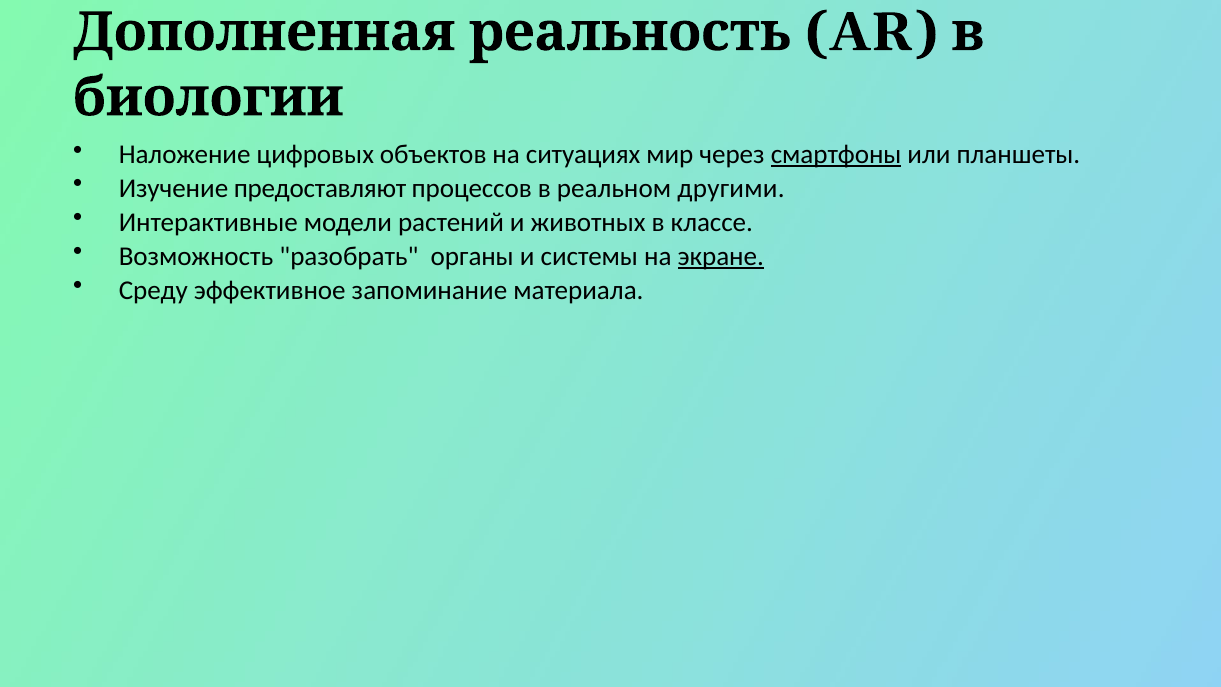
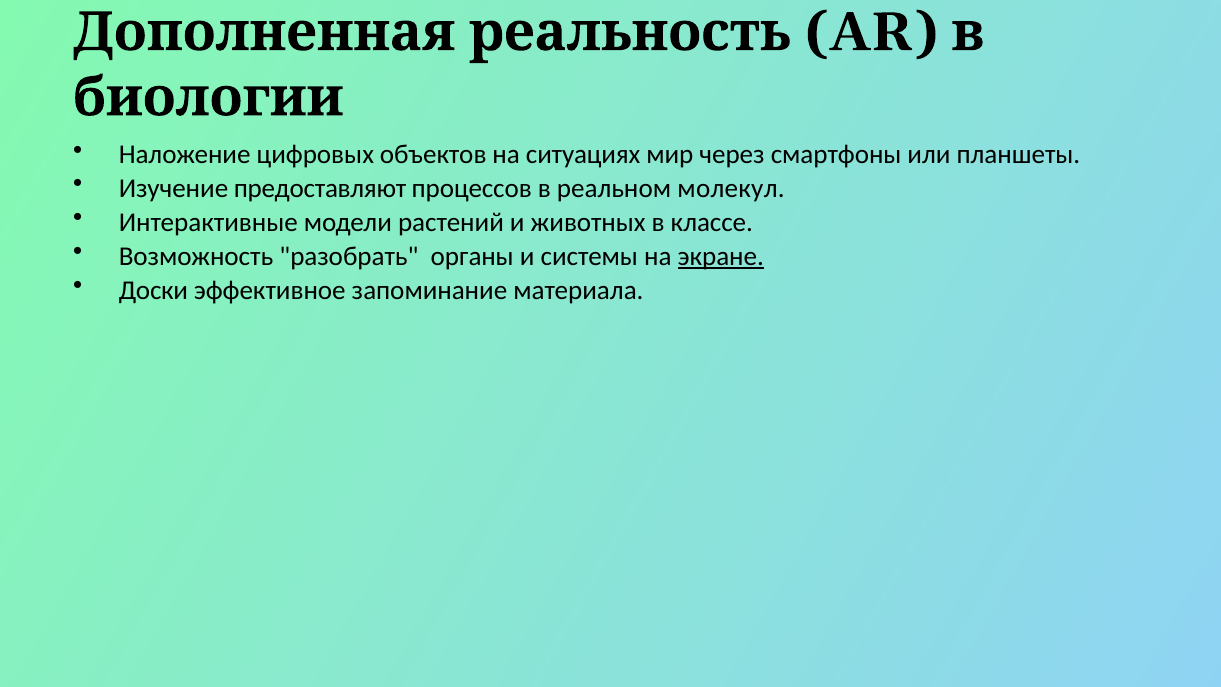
смартфоны underline: present -> none
другими: другими -> молекул
Среду: Среду -> Доски
